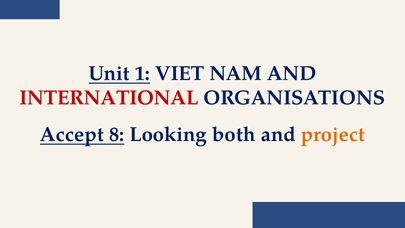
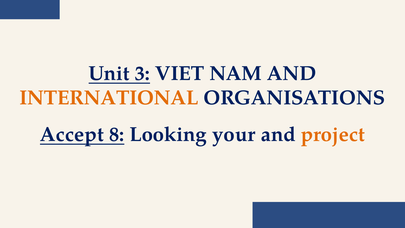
1: 1 -> 3
INTERNATIONAL colour: red -> orange
both: both -> your
